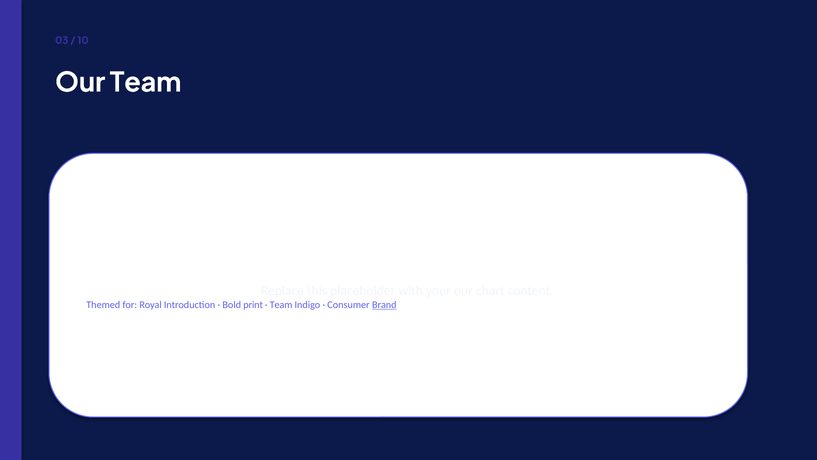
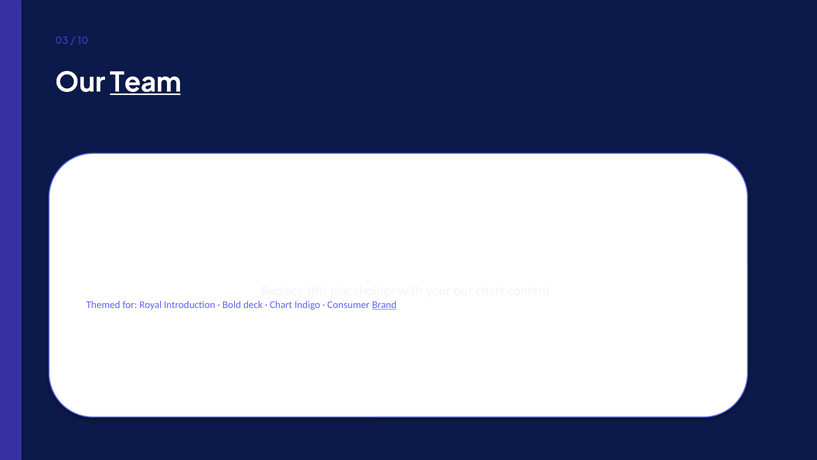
Team at (145, 83) underline: none -> present
print: print -> deck
Team at (281, 305): Team -> Chart
